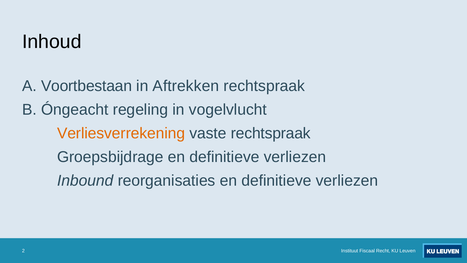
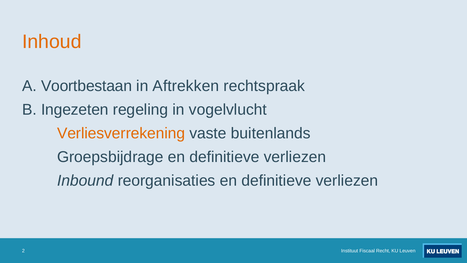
Inhoud colour: black -> orange
Óngeacht: Óngeacht -> Ingezeten
vaste rechtspraak: rechtspraak -> buitenlands
